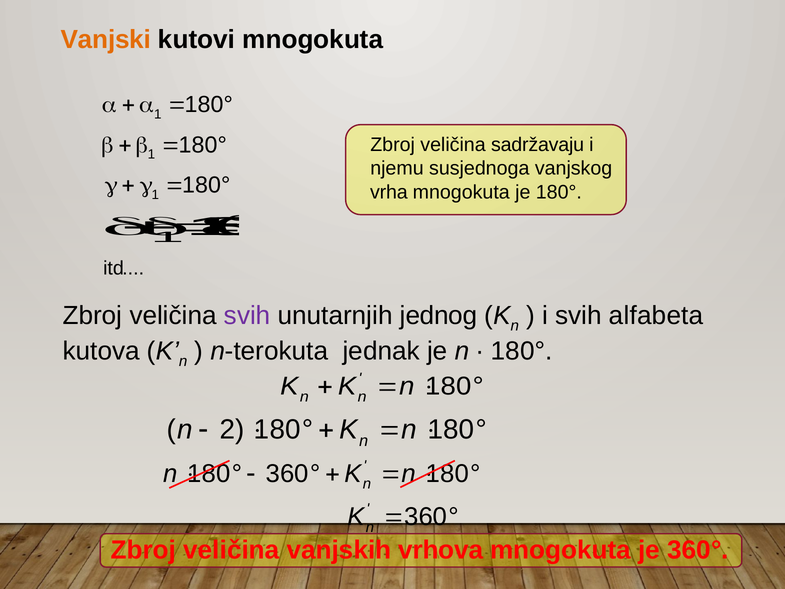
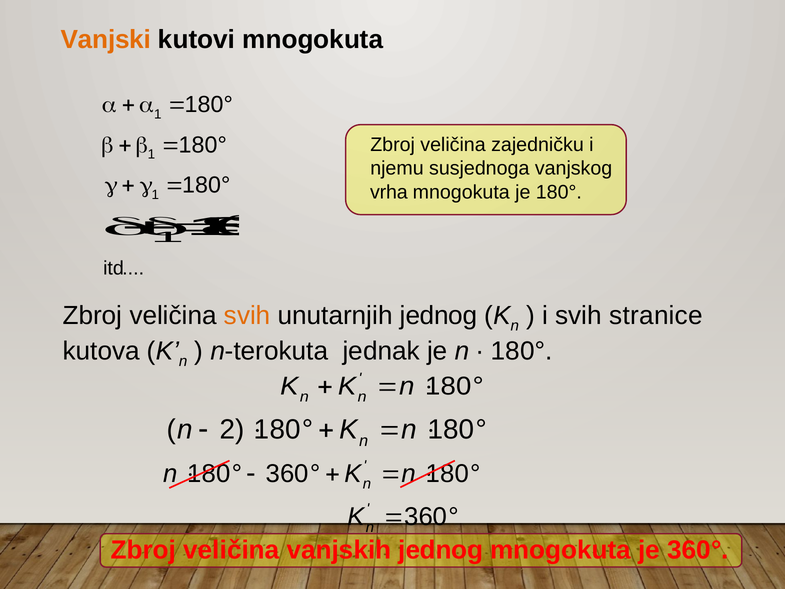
sadržavaju: sadržavaju -> zajedničku
svih at (247, 315) colour: purple -> orange
alfabeta: alfabeta -> stranice
vanjskih vrhova: vrhova -> jednog
